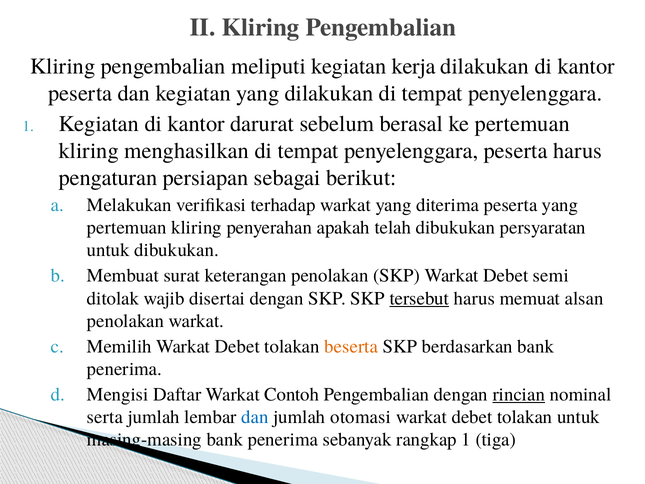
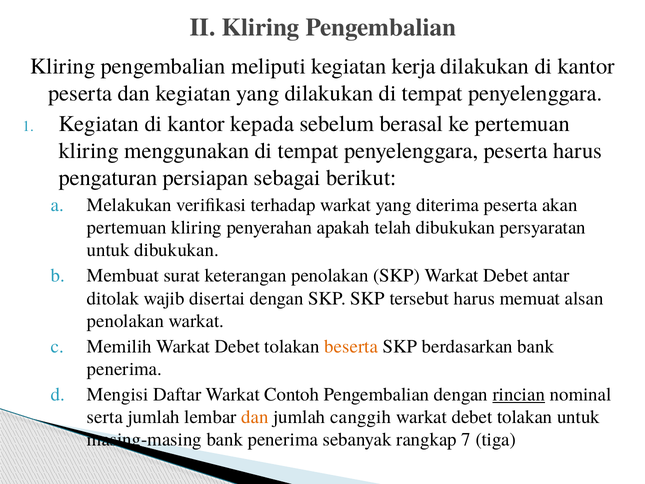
darurat: darurat -> kepada
menghasilkan: menghasilkan -> menggunakan
peserta yang: yang -> akan
semi: semi -> antar
tersebut underline: present -> none
dan at (255, 417) colour: blue -> orange
otomasi: otomasi -> canggih
rangkap 1: 1 -> 7
